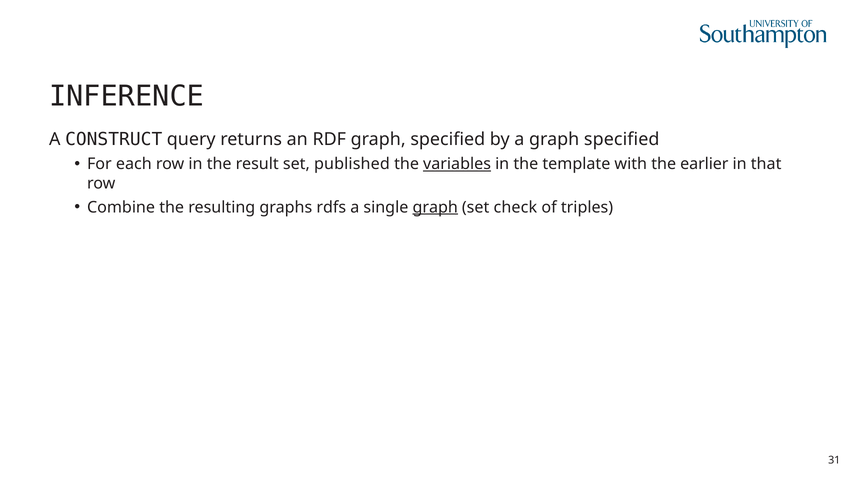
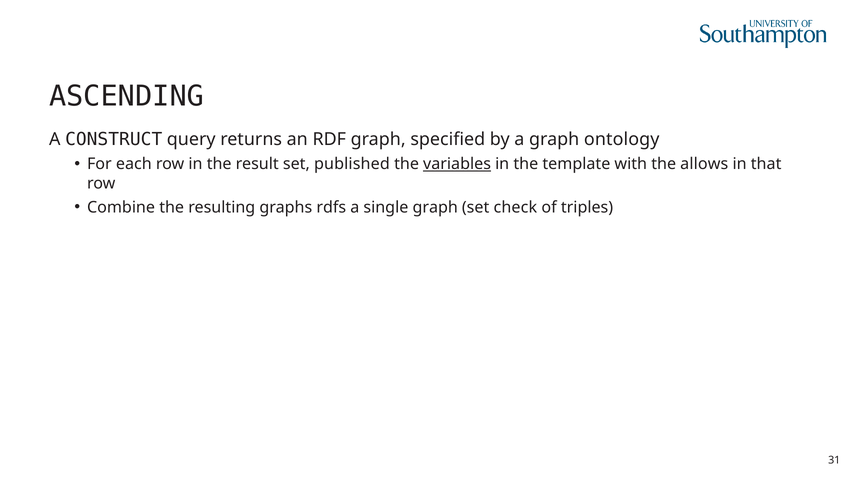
INFERENCE: INFERENCE -> ASCENDING
a graph specified: specified -> ontology
earlier: earlier -> allows
graph at (435, 207) underline: present -> none
